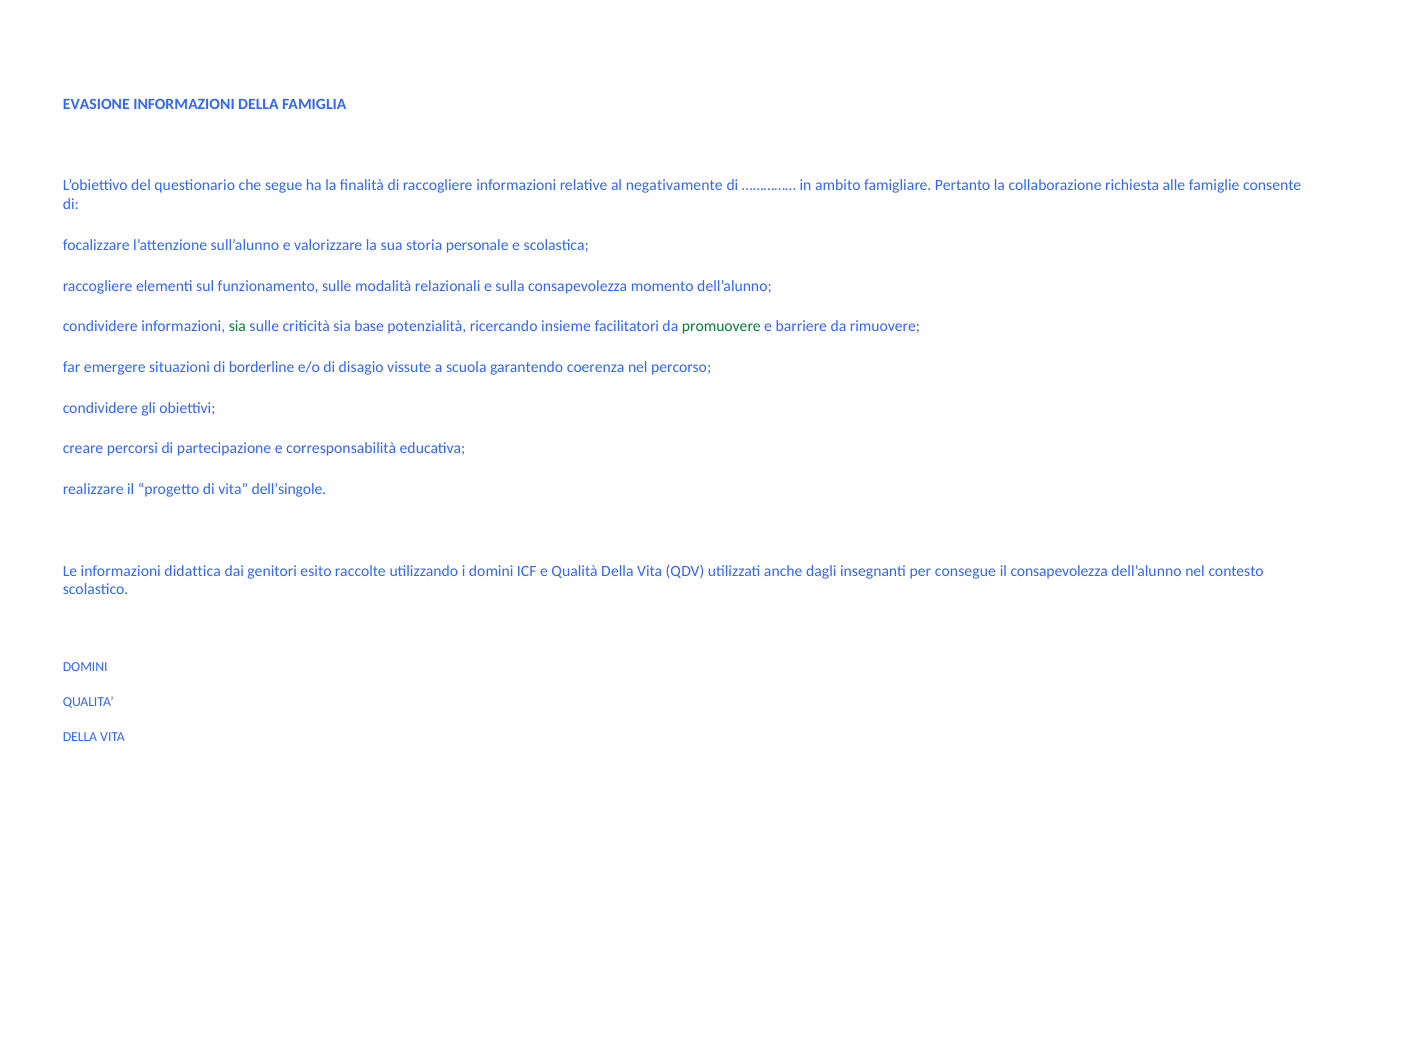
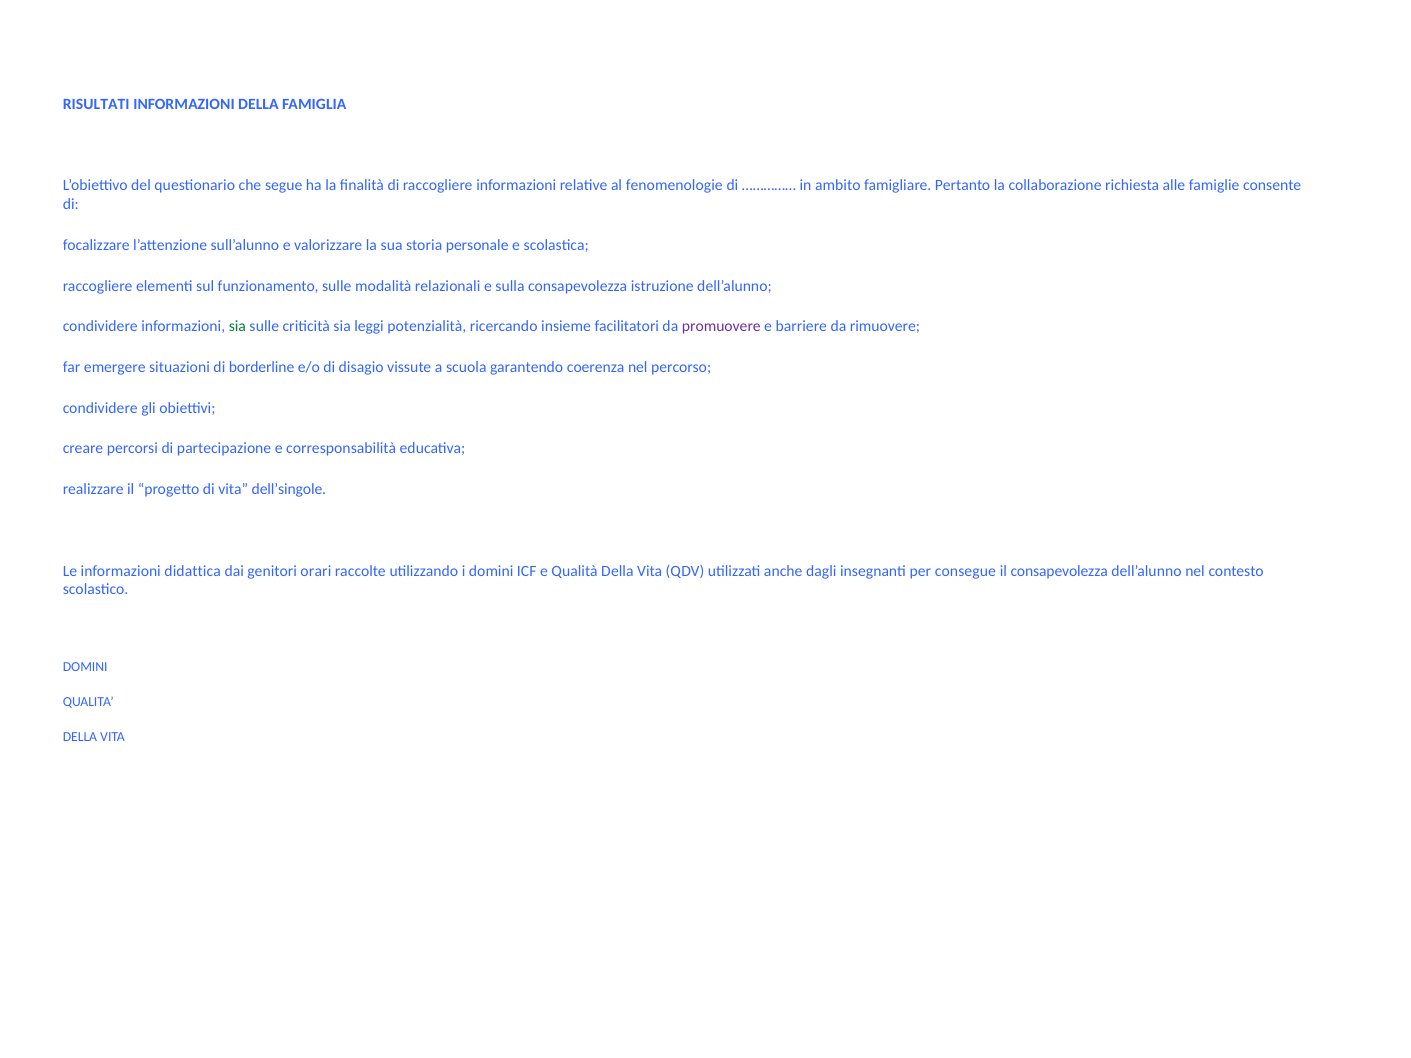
EVASIONE: EVASIONE -> RISULTATI
negativamente: negativamente -> fenomenologie
momento: momento -> istruzione
base: base -> leggi
promuovere colour: green -> purple
esito: esito -> orari
